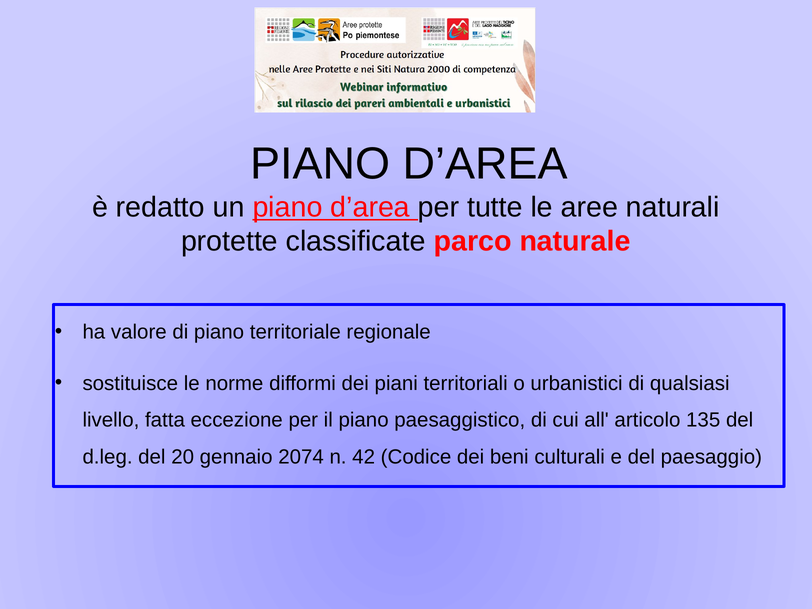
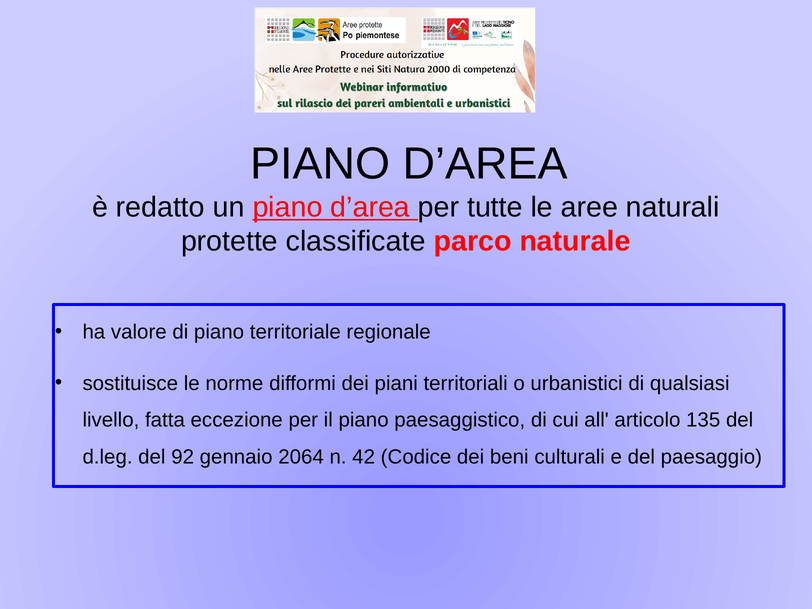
20: 20 -> 92
2074: 2074 -> 2064
